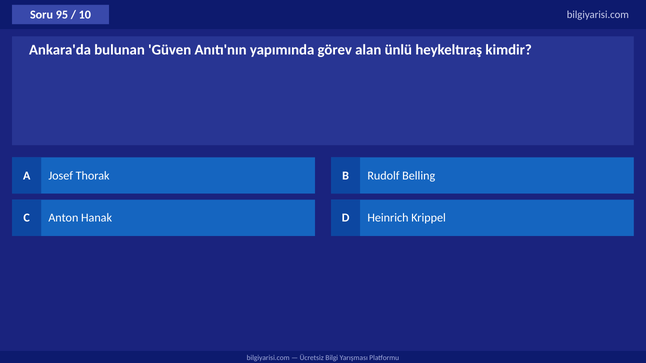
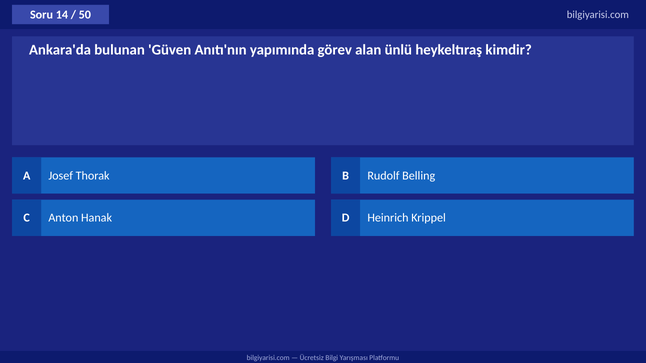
95: 95 -> 14
10: 10 -> 50
